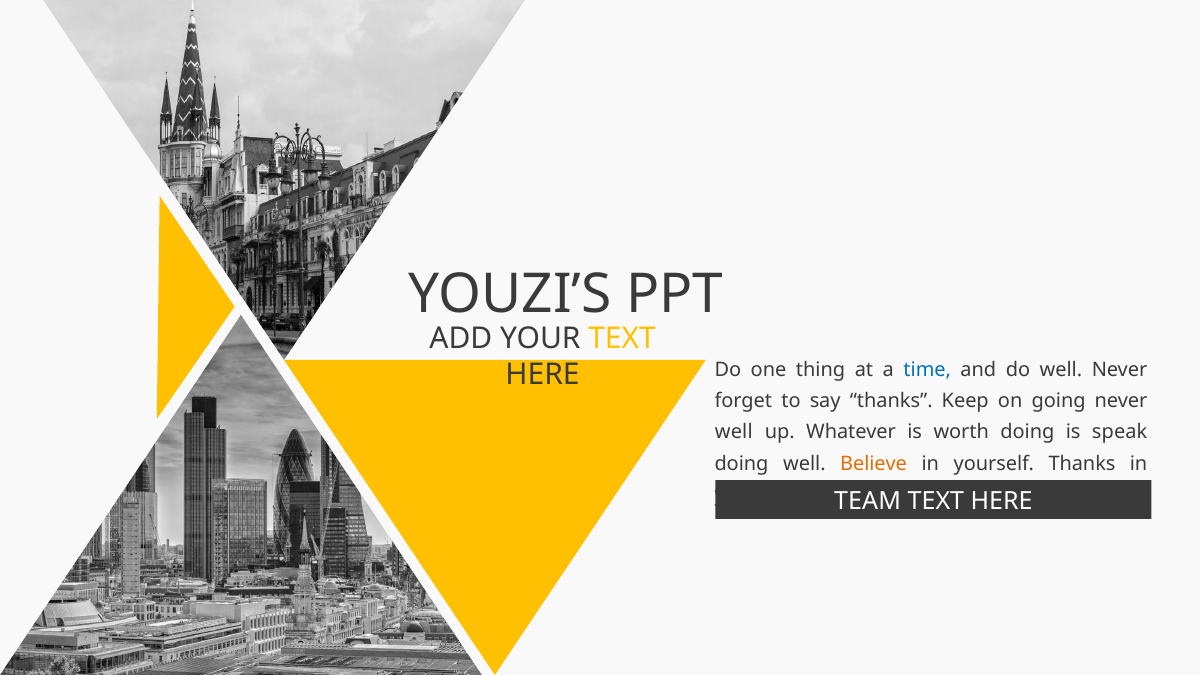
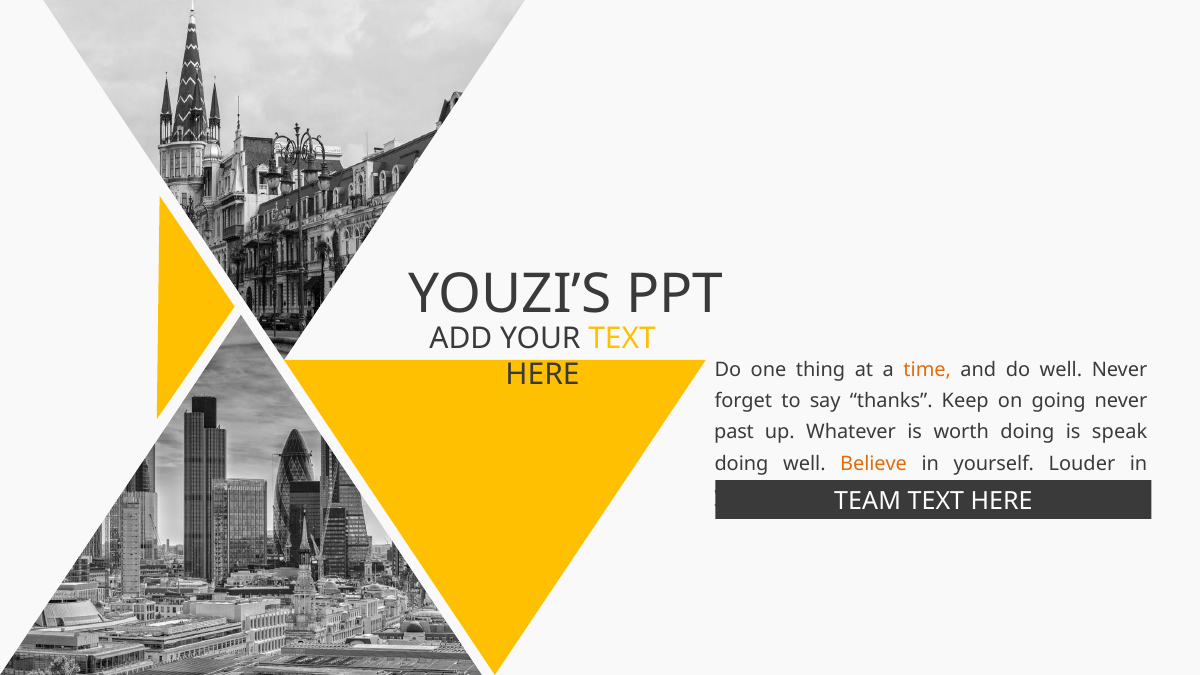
time colour: blue -> orange
well at (734, 432): well -> past
yourself Thanks: Thanks -> Louder
